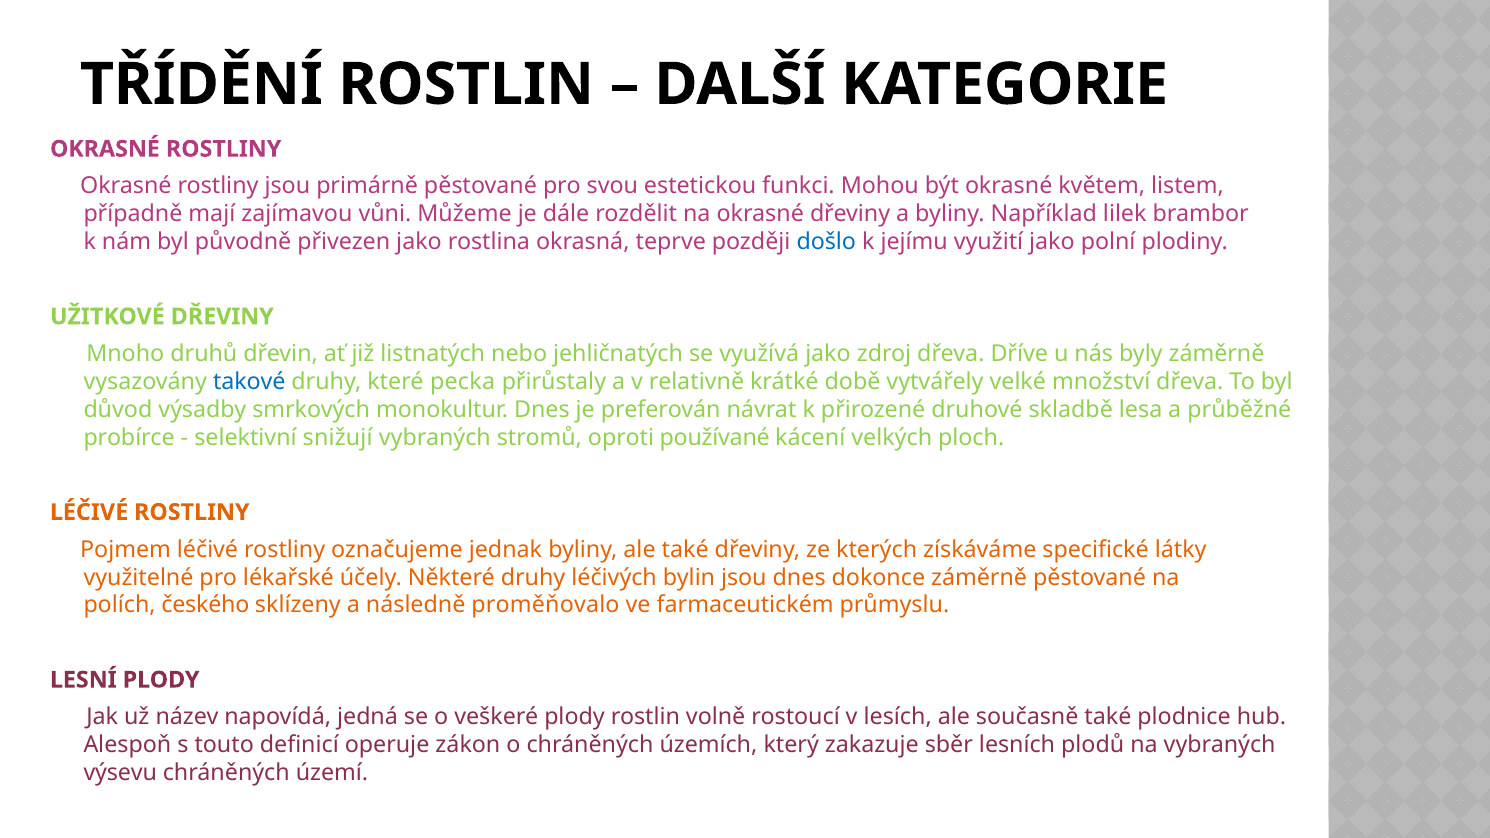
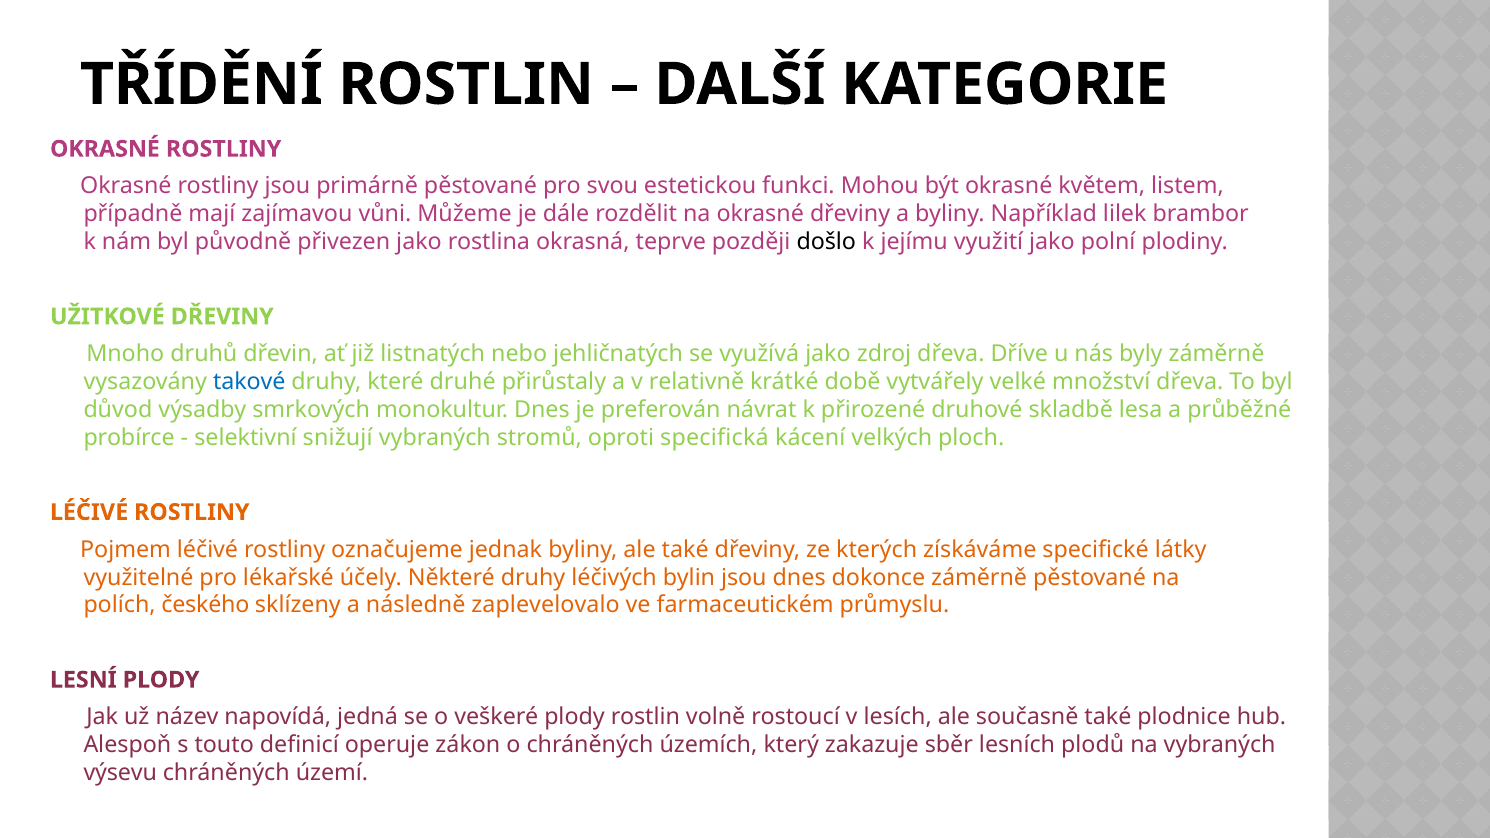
došlo colour: blue -> black
pecka: pecka -> druhé
používané: používané -> specifická
proměňovalo: proměňovalo -> zaplevelovalo
